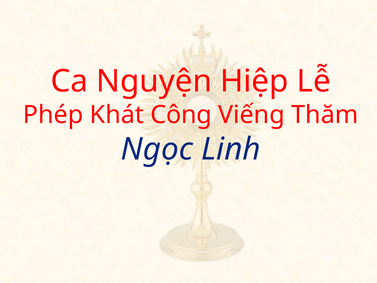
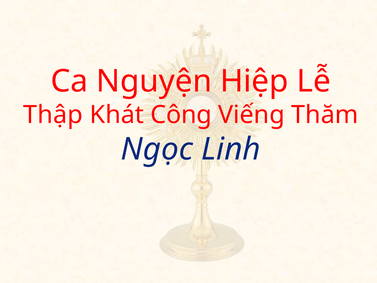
Phép: Phép -> Thập
